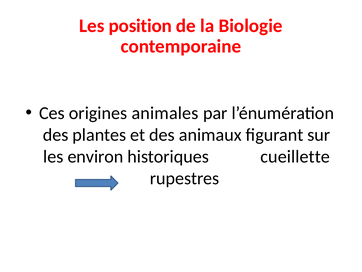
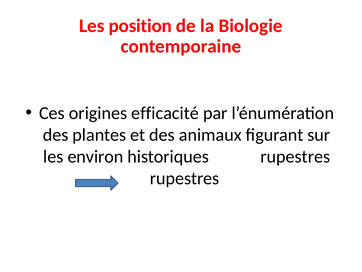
animales: animales -> efficacité
historiques cueillette: cueillette -> rupestres
